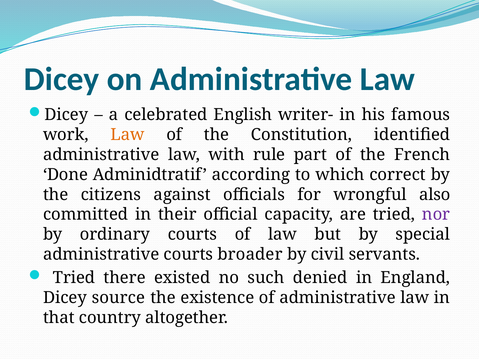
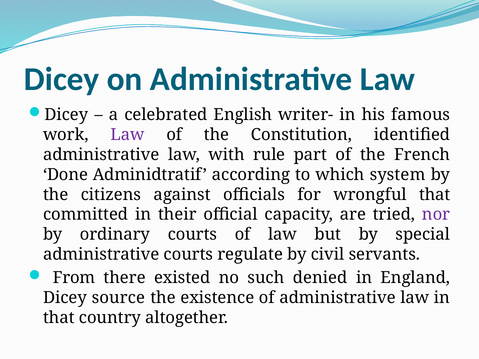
Law at (127, 135) colour: orange -> purple
correct: correct -> system
wrongful also: also -> that
broader: broader -> regulate
Tried at (74, 278): Tried -> From
